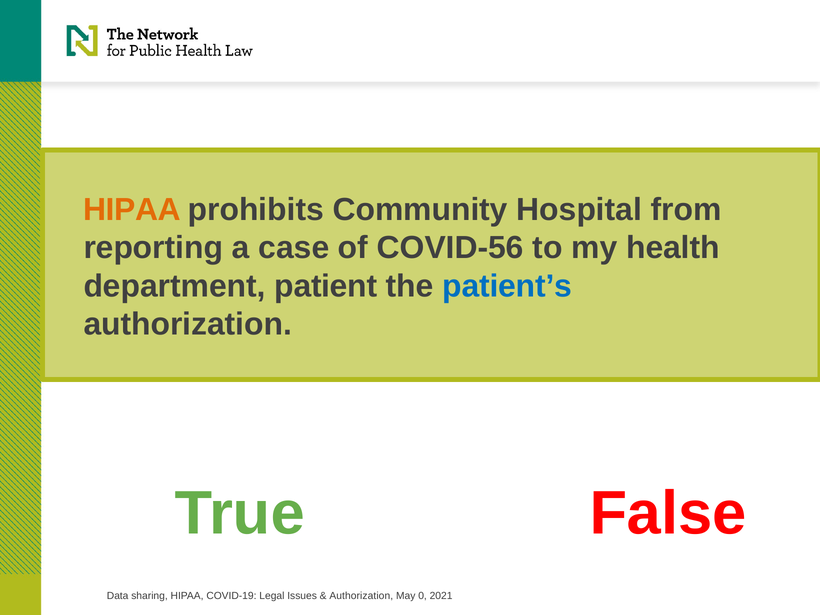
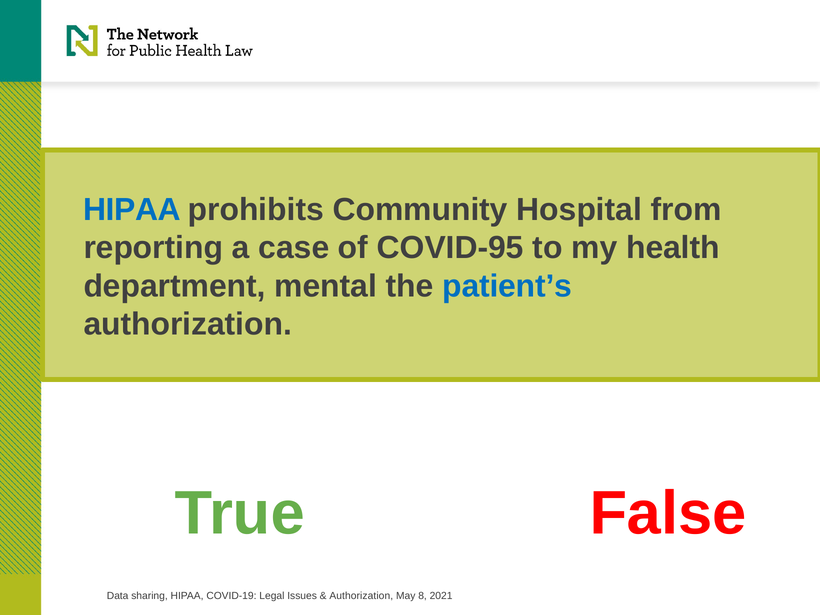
HIPAA at (132, 210) colour: orange -> blue
COVID-56: COVID-56 -> COVID-95
patient: patient -> mental
0: 0 -> 8
